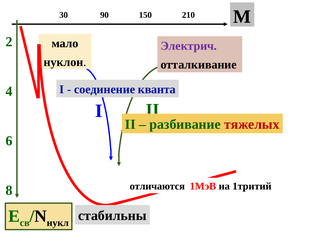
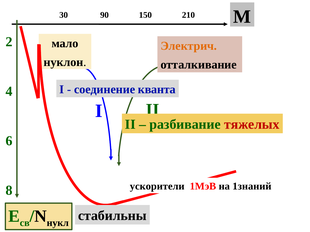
Электрич colour: purple -> orange
отличаются: отличаются -> ускорители
1тритий: 1тритий -> 1знаний
